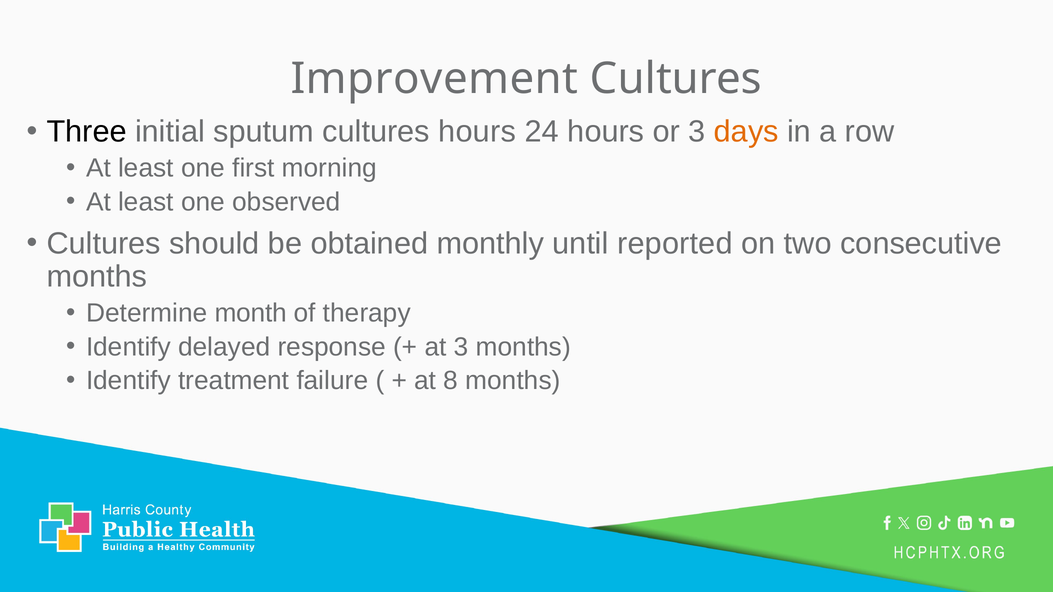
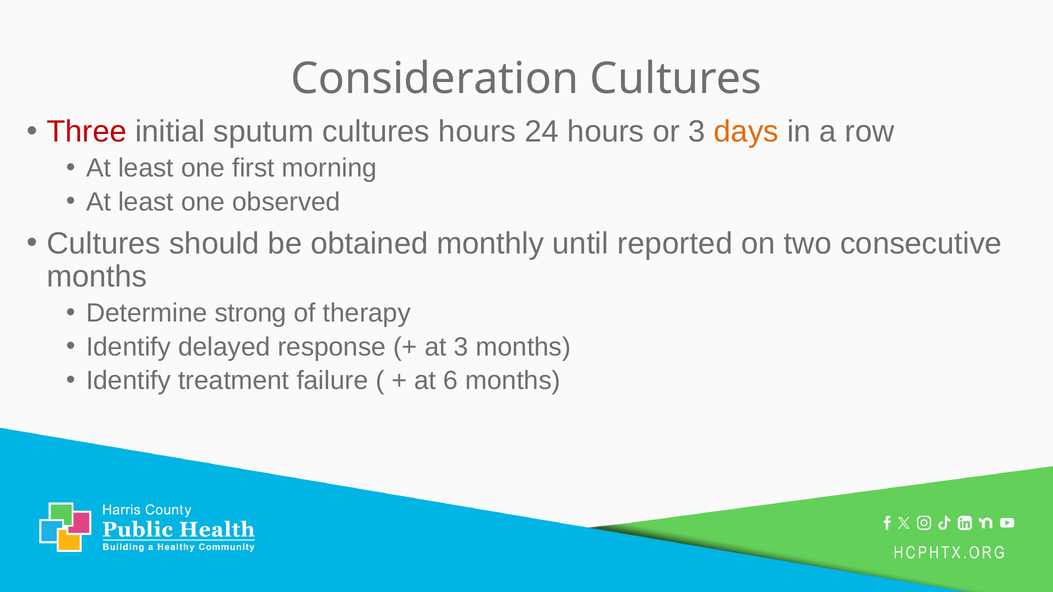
Improvement: Improvement -> Consideration
Three colour: black -> red
month: month -> strong
8: 8 -> 6
